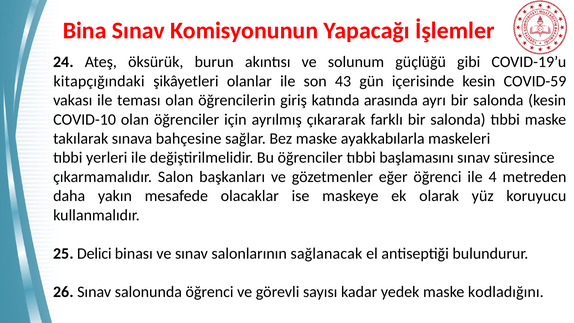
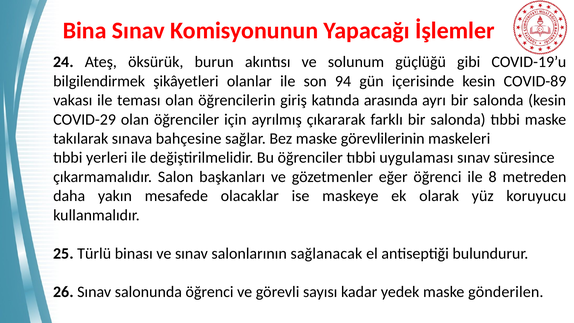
kitapçığındaki: kitapçığındaki -> bilgilendirmek
43: 43 -> 94
COVID-59: COVID-59 -> COVID-89
COVID-10: COVID-10 -> COVID-29
ayakkabılarla: ayakkabılarla -> görevlilerinin
başlamasını: başlamasını -> uygulaması
4: 4 -> 8
Delici: Delici -> Türlü
kodladığını: kodladığını -> gönderilen
